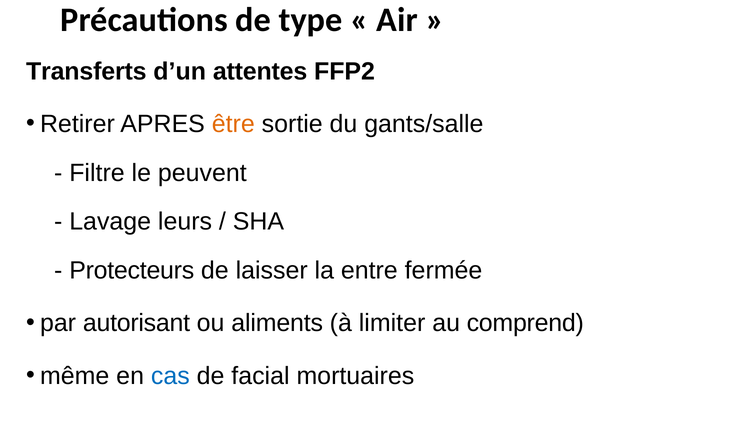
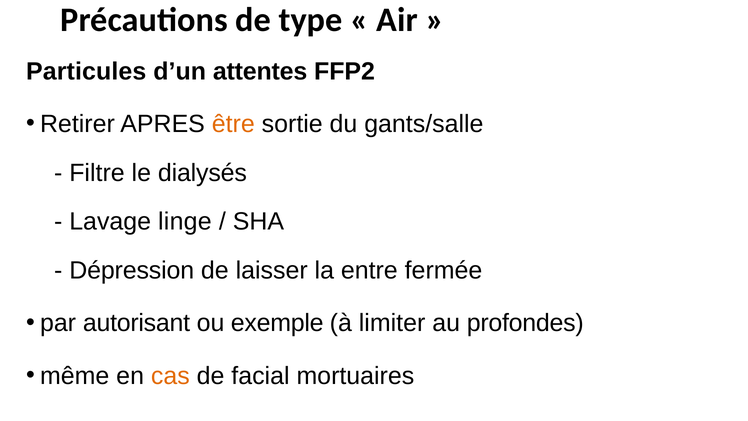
Transferts: Transferts -> Particules
peuvent: peuvent -> dialysés
leurs: leurs -> linge
Protecteurs: Protecteurs -> Dépression
aliments: aliments -> exemple
comprend: comprend -> profondes
cas colour: blue -> orange
